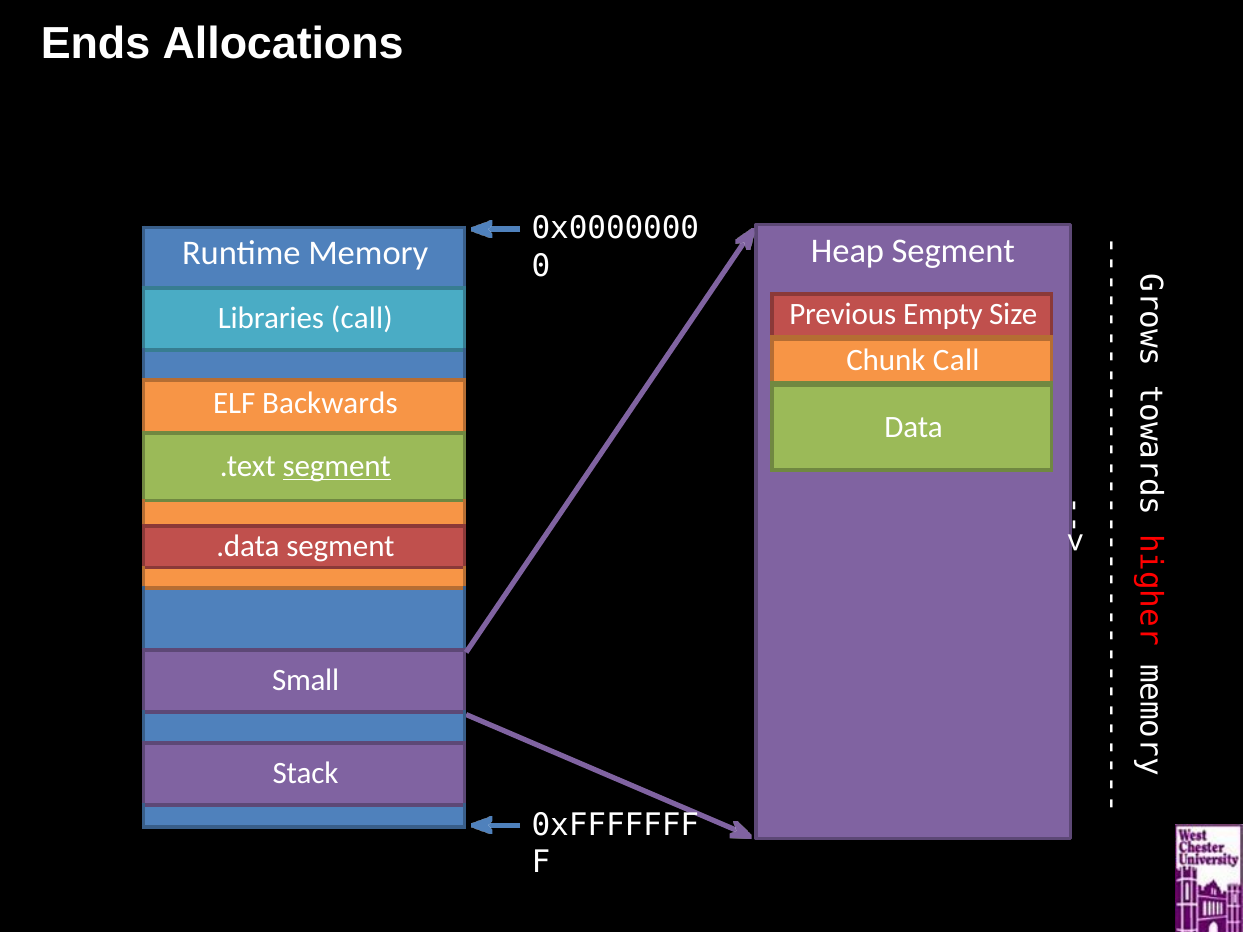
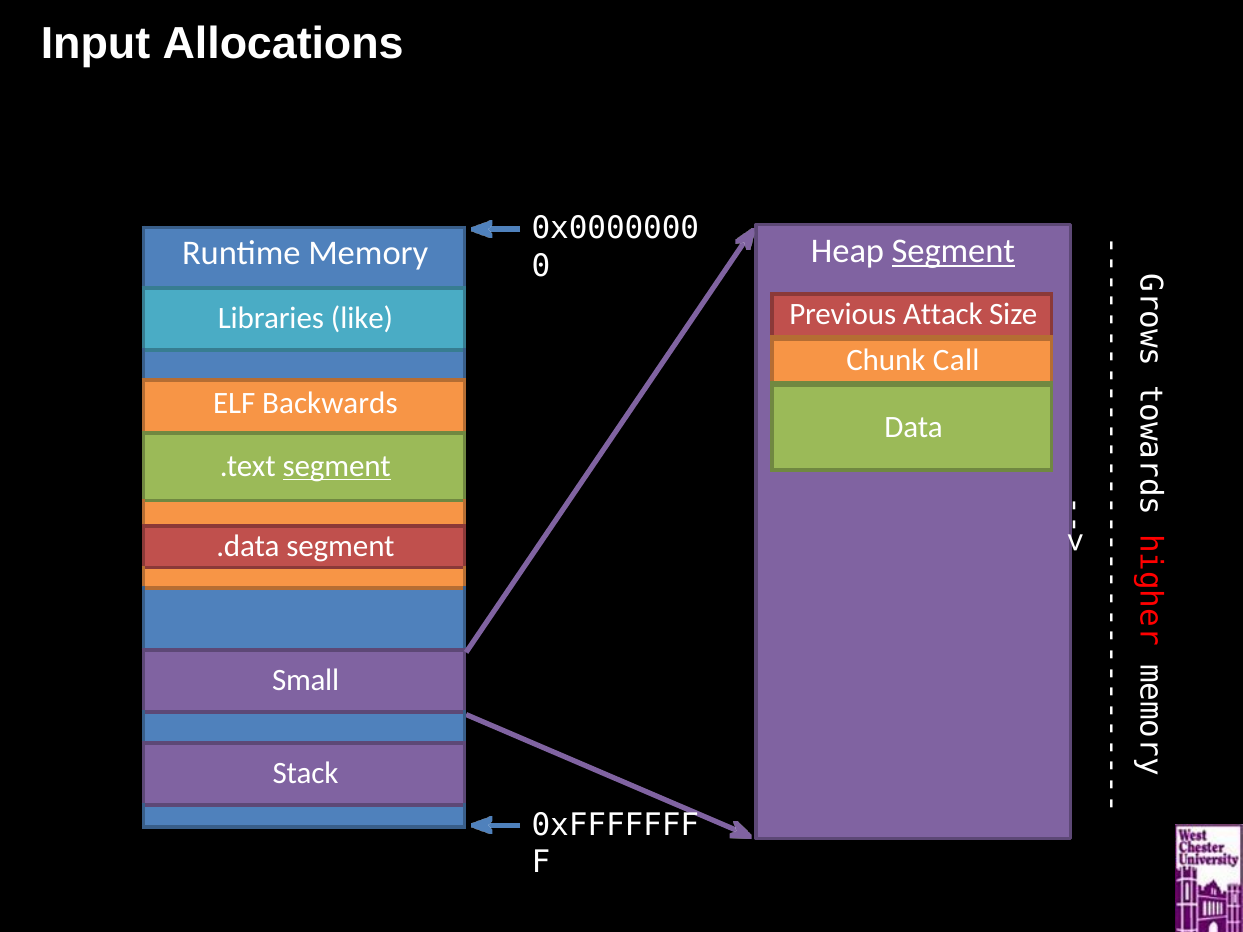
Ends: Ends -> Input
Segment at (953, 252) underline: none -> present
Empty: Empty -> Attack
Libraries call: call -> like
